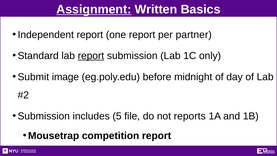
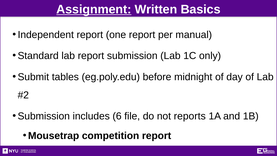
partner: partner -> manual
report at (91, 56) underline: present -> none
image: image -> tables
5: 5 -> 6
